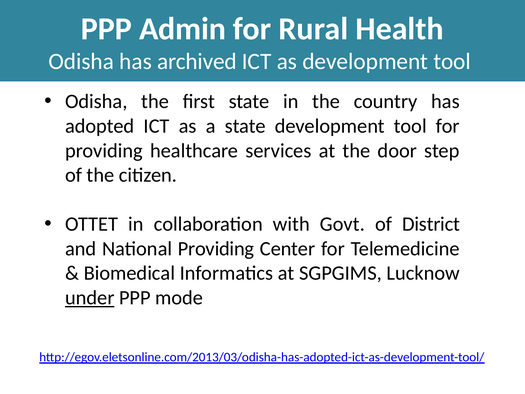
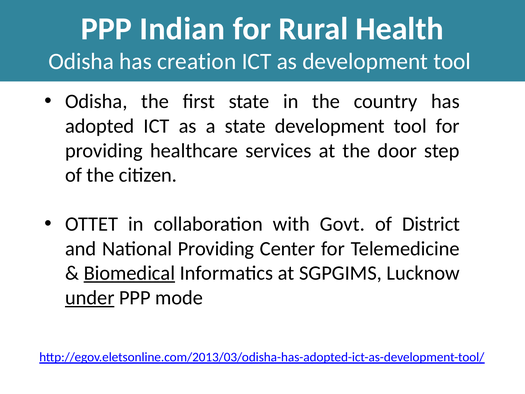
Admin: Admin -> Indian
archived: archived -> creation
Biomedical underline: none -> present
